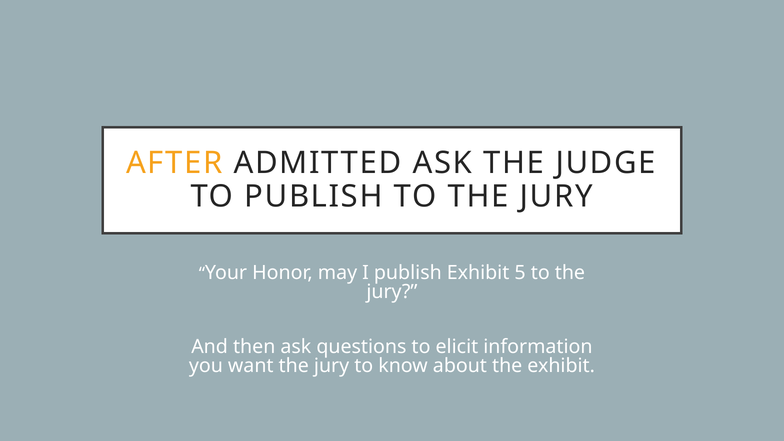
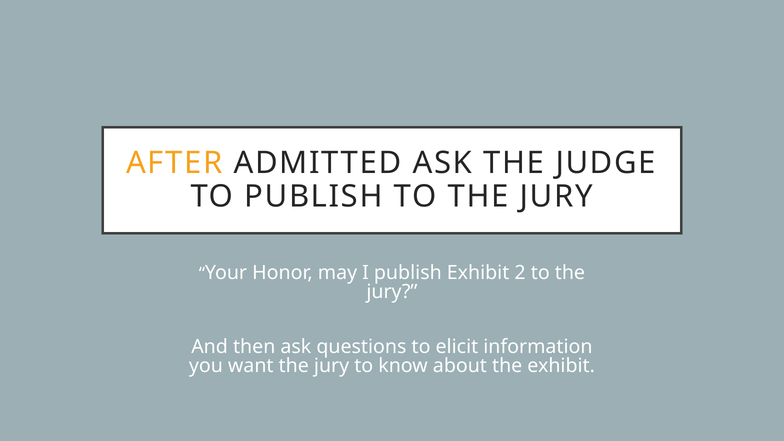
5: 5 -> 2
